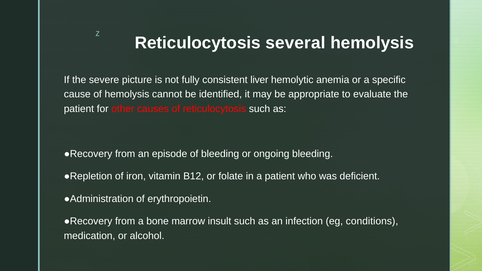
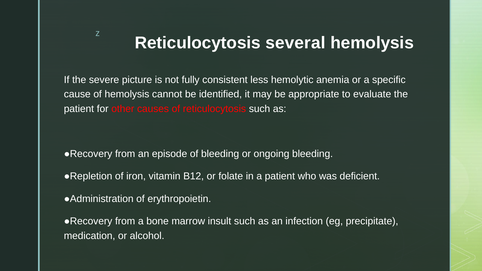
liver: liver -> less
conditions: conditions -> precipitate
